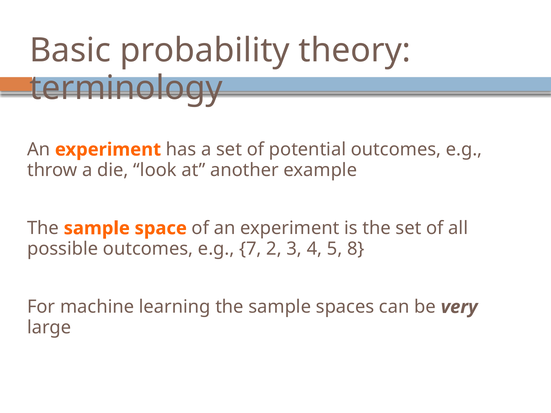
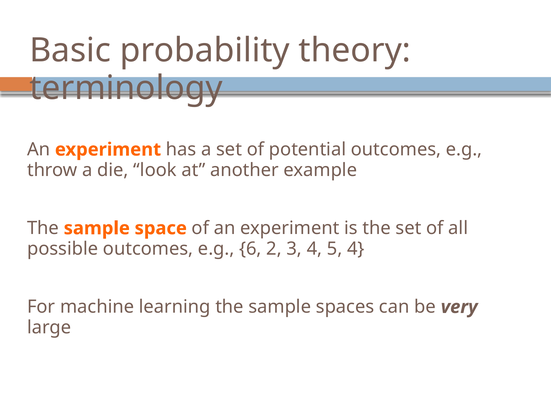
7: 7 -> 6
5 8: 8 -> 4
